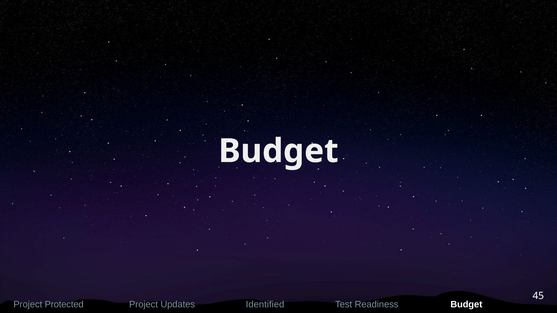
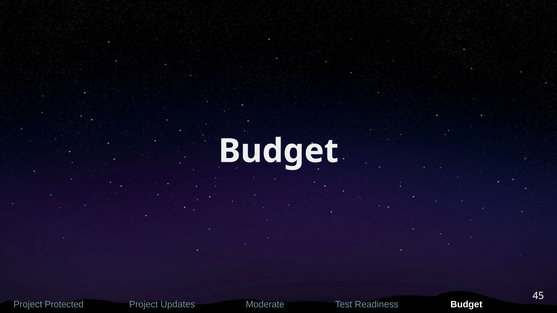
Identified: Identified -> Moderate
